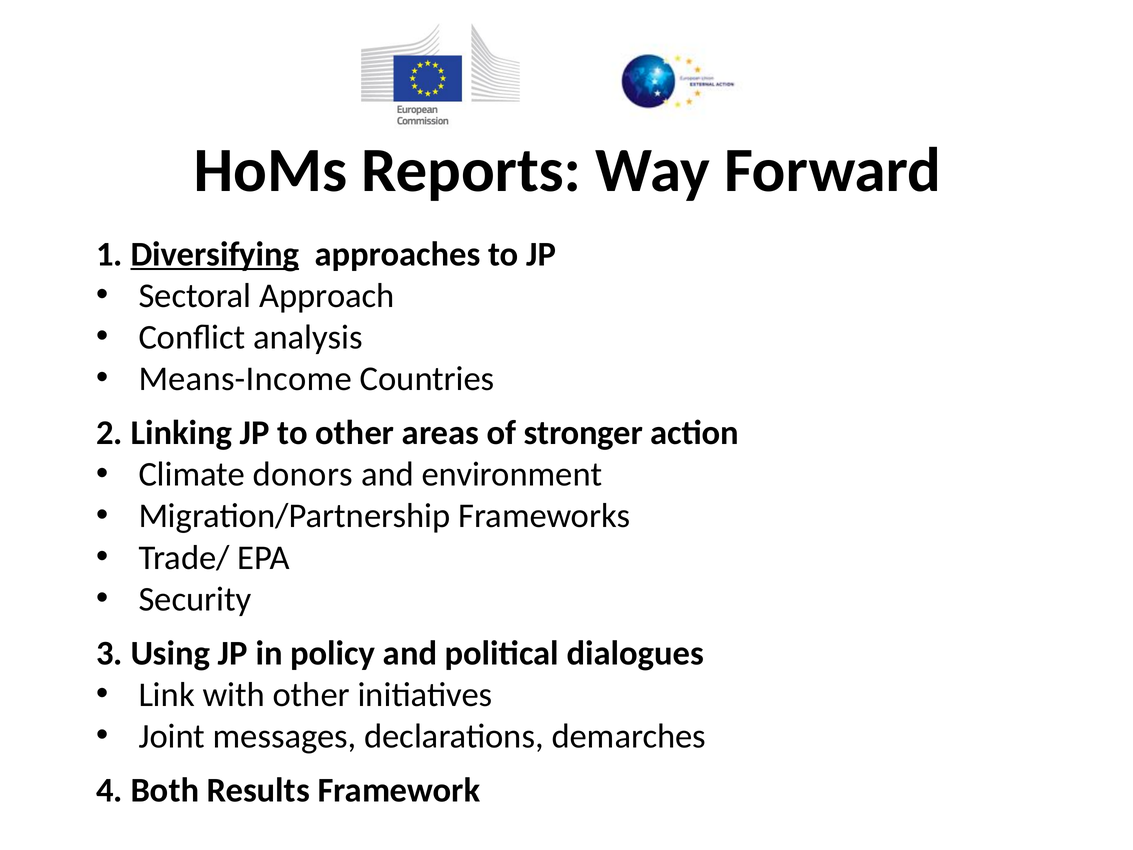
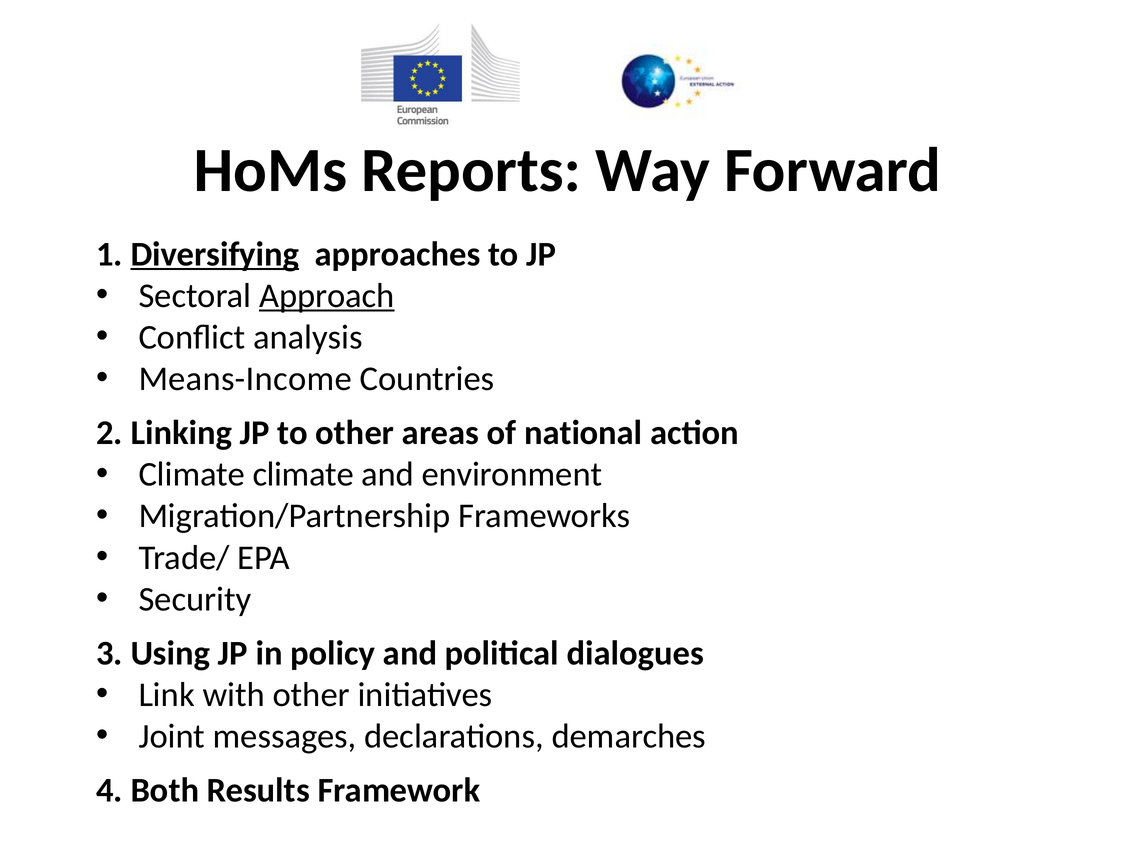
Approach underline: none -> present
stronger: stronger -> national
Climate donors: donors -> climate
